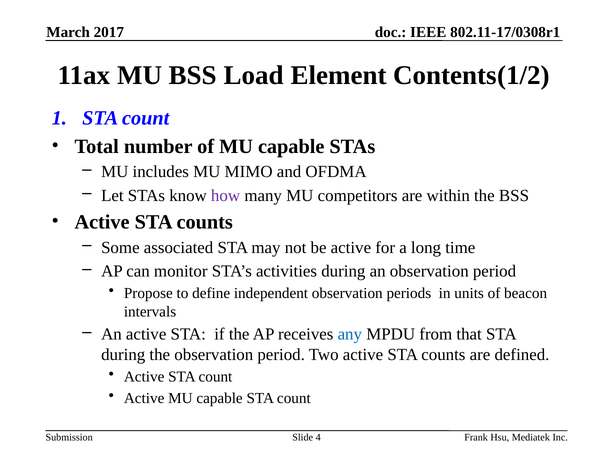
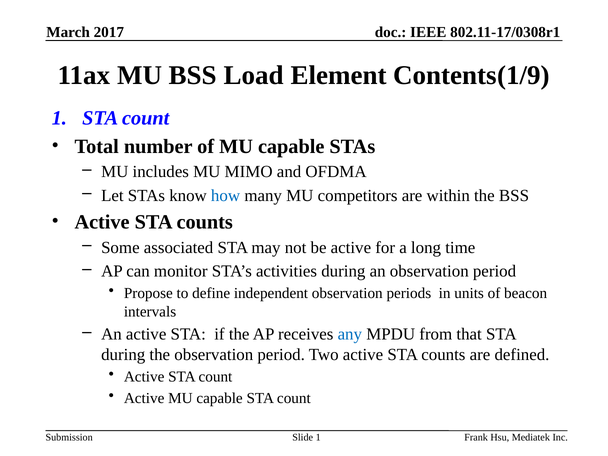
Contents(1/2: Contents(1/2 -> Contents(1/9
how colour: purple -> blue
Slide 4: 4 -> 1
